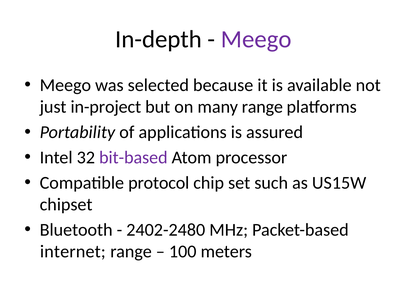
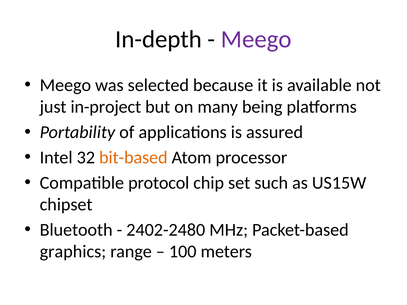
many range: range -> being
bit-based colour: purple -> orange
internet: internet -> graphics
